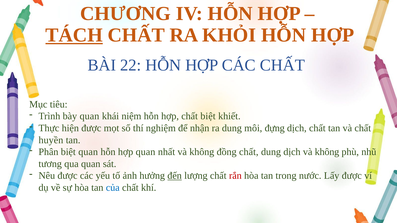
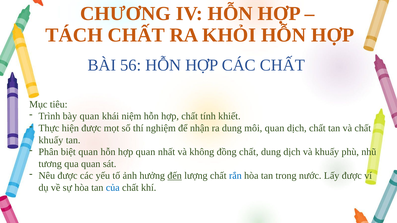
TÁCH underline: present -> none
22: 22 -> 56
chất biệt: biệt -> tính
môi đựng: đựng -> quan
huyền at (51, 140): huyền -> khuấy
dịch và không: không -> khuấy
rắn colour: red -> blue
